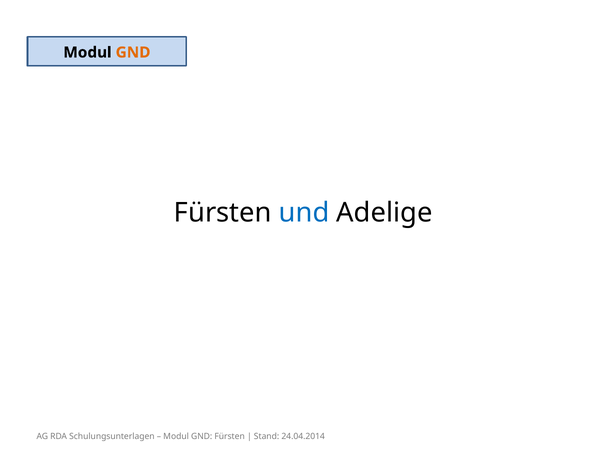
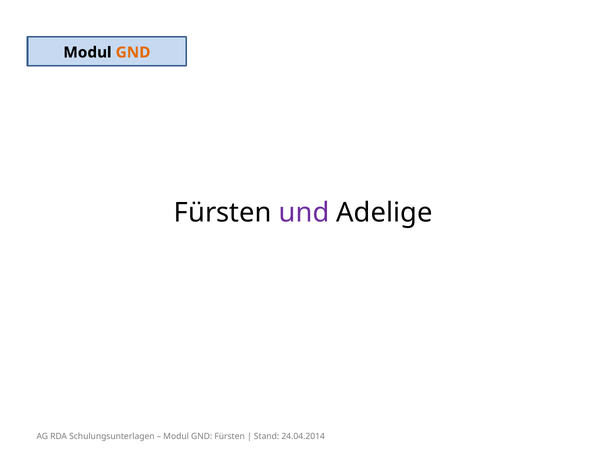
und colour: blue -> purple
